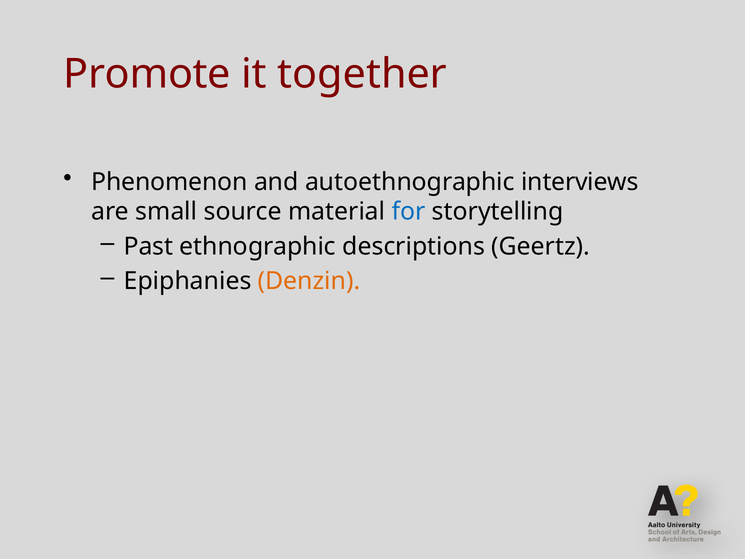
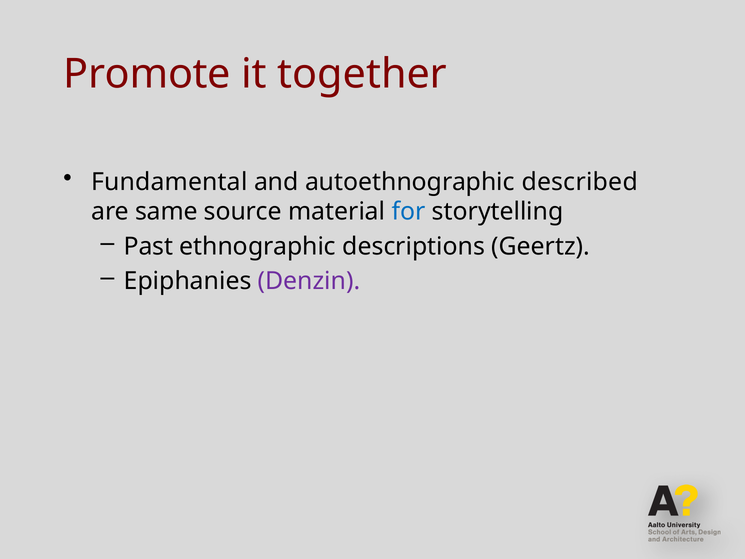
Phenomenon: Phenomenon -> Fundamental
interviews: interviews -> described
small: small -> same
Denzin colour: orange -> purple
